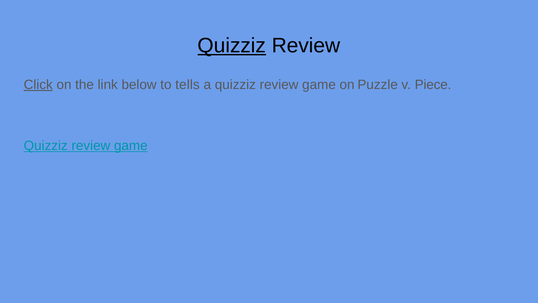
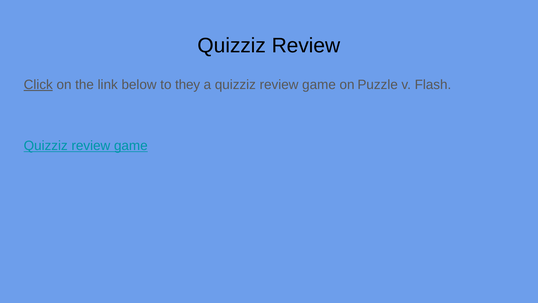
Quizziz at (232, 46) underline: present -> none
tells: tells -> they
Piece: Piece -> Flash
